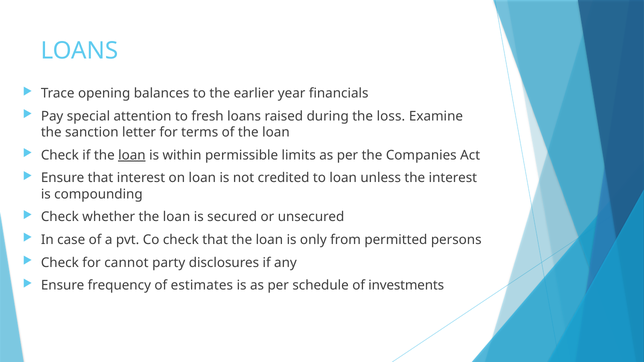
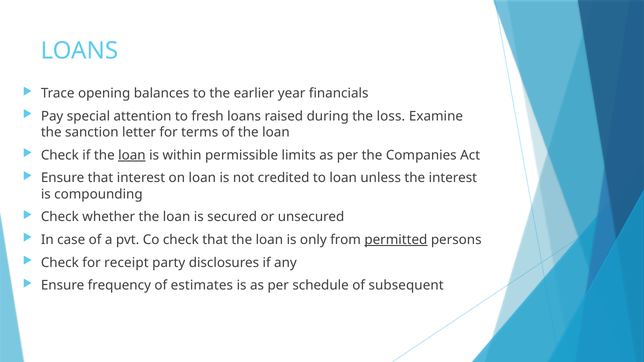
permitted underline: none -> present
cannot: cannot -> receipt
investments: investments -> subsequent
